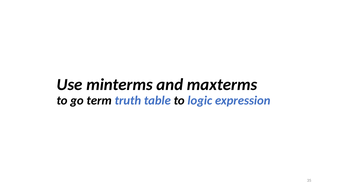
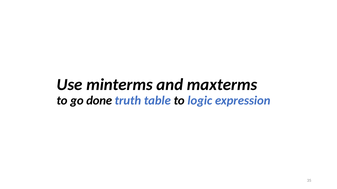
term: term -> done
